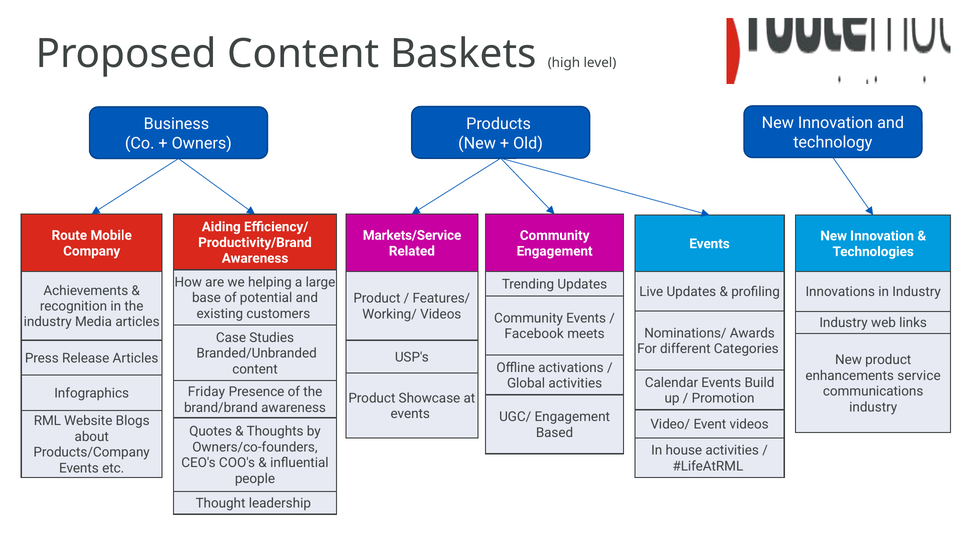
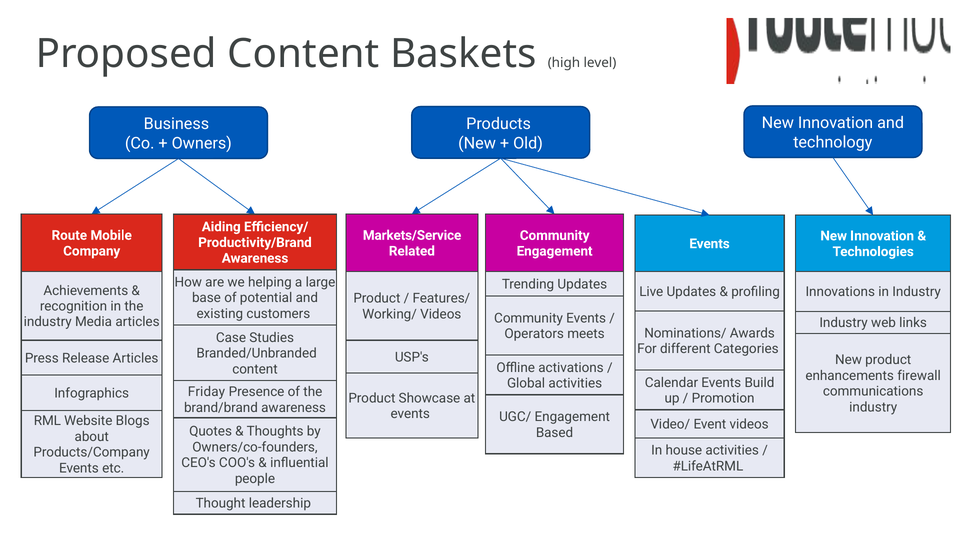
Facebook: Facebook -> Operators
service: service -> firewall
